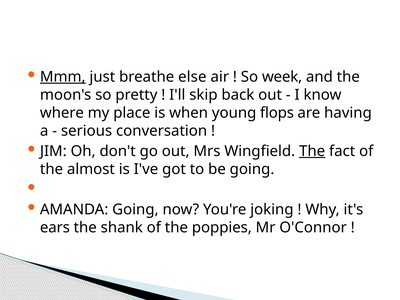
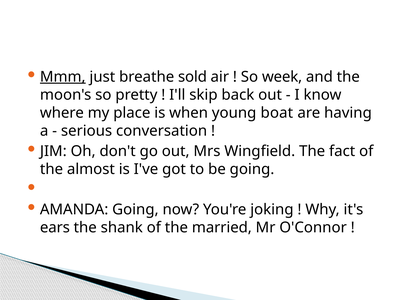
else: else -> sold
flops: flops -> boat
The at (312, 151) underline: present -> none
poppies: poppies -> married
